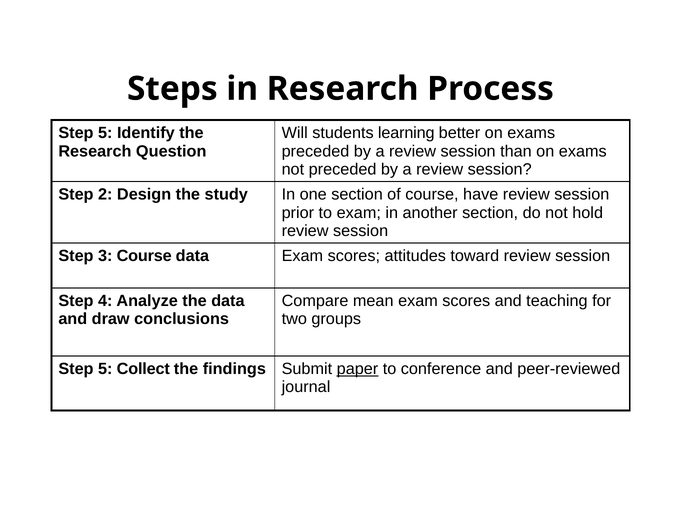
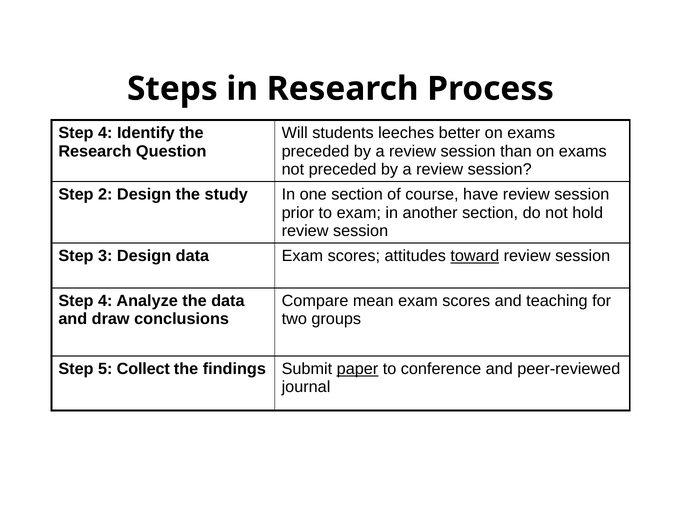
5 at (105, 133): 5 -> 4
learning: learning -> leeches
3 Course: Course -> Design
toward underline: none -> present
